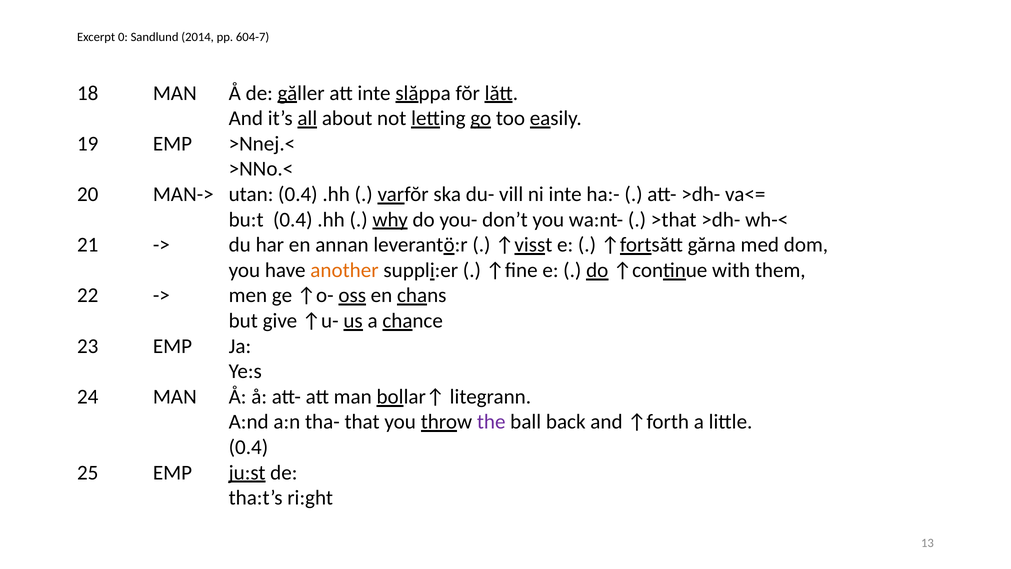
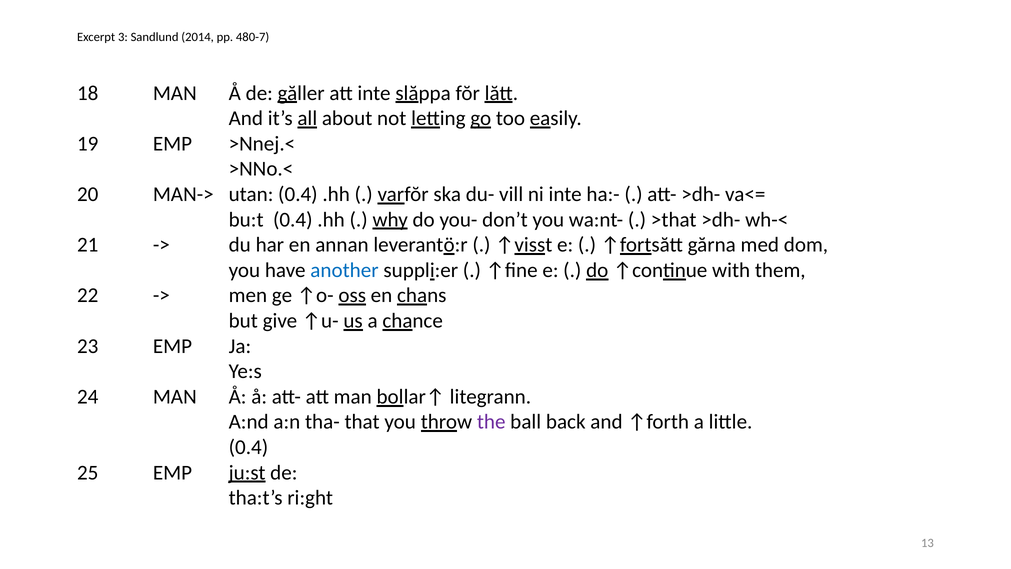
0: 0 -> 3
604-7: 604-7 -> 480-7
another colour: orange -> blue
